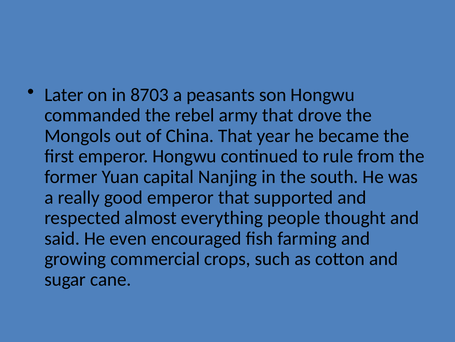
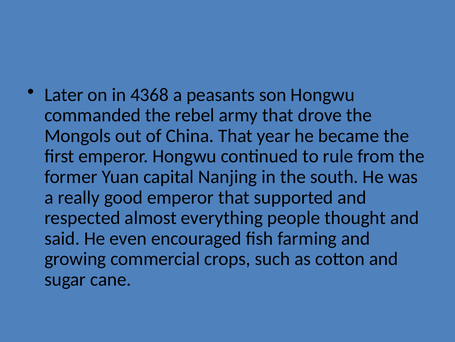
8703: 8703 -> 4368
